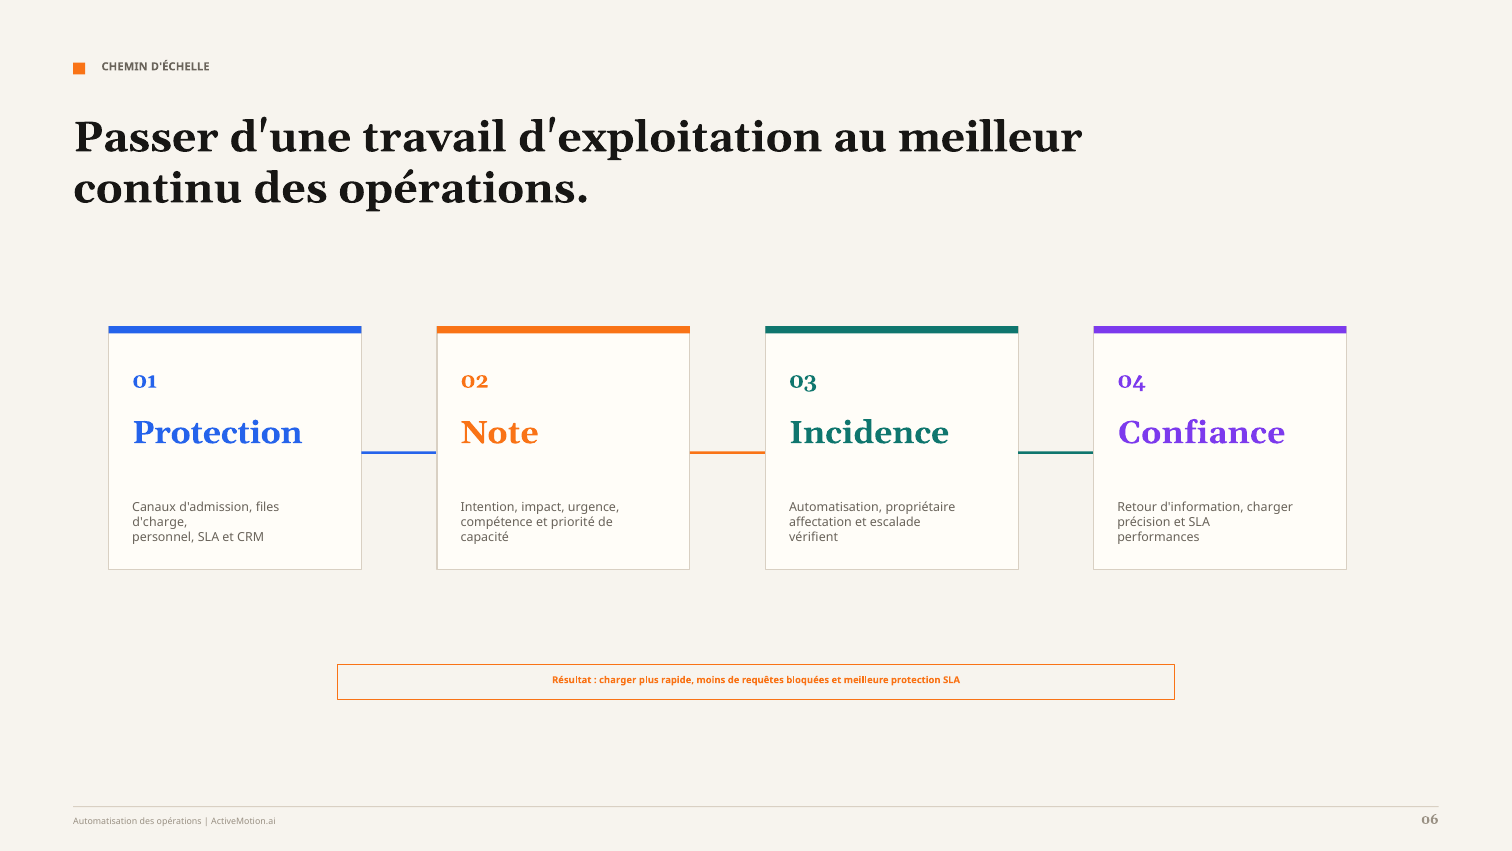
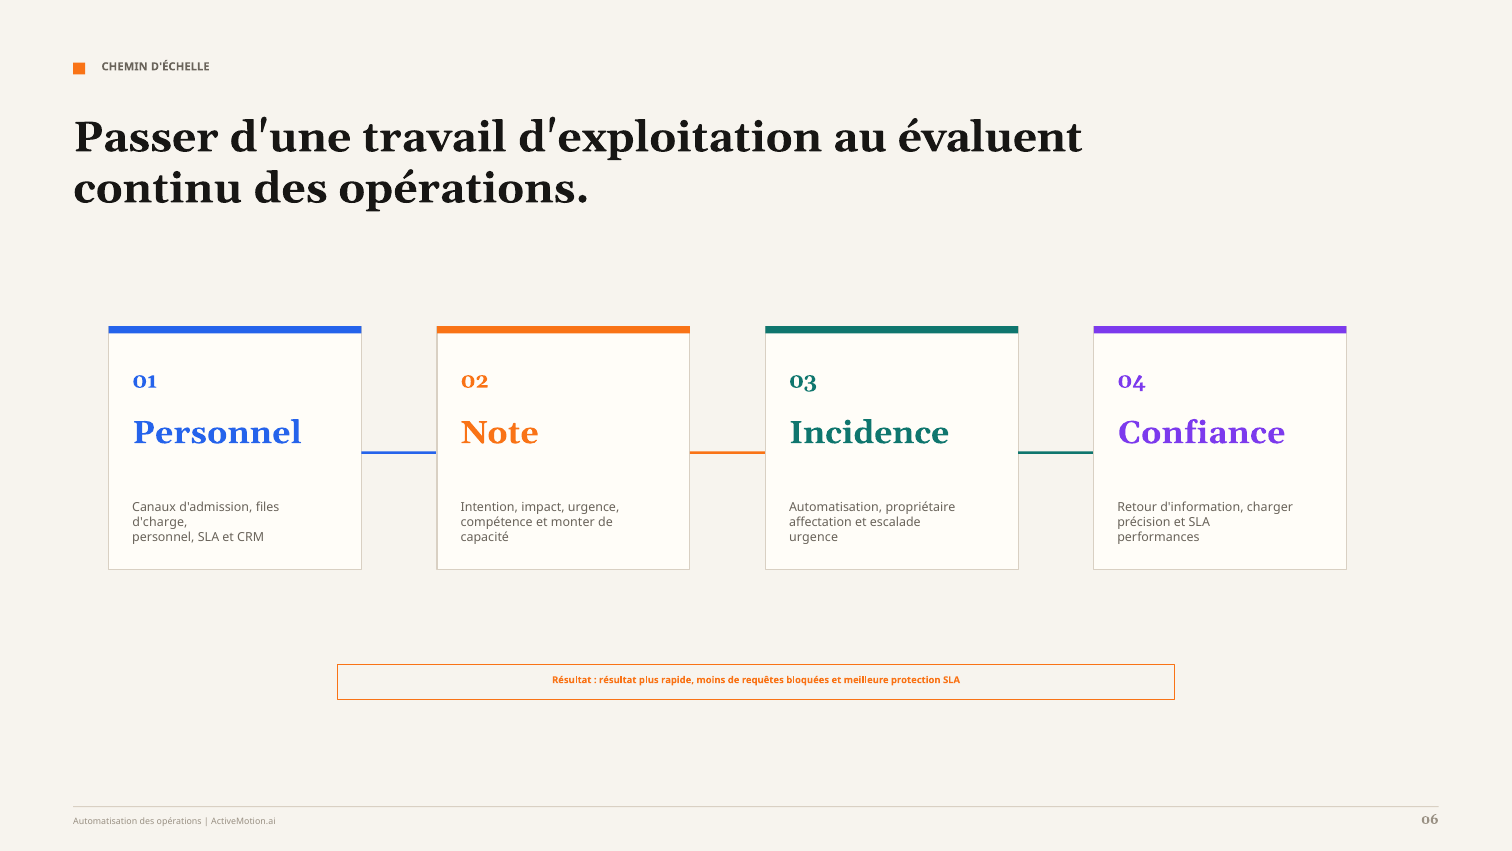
meilleur: meilleur -> évaluent
Protection at (217, 432): Protection -> Personnel
priorité: priorité -> monter
vérifient at (814, 537): vérifient -> urgence
charger at (618, 680): charger -> résultat
